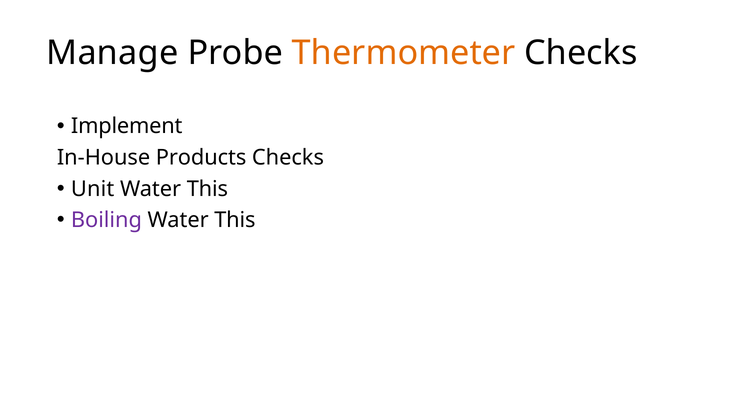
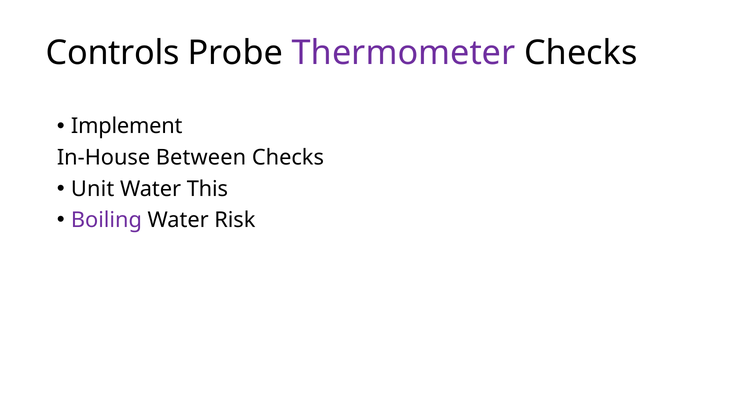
Manage: Manage -> Controls
Thermometer colour: orange -> purple
Products: Products -> Between
This at (235, 220): This -> Risk
